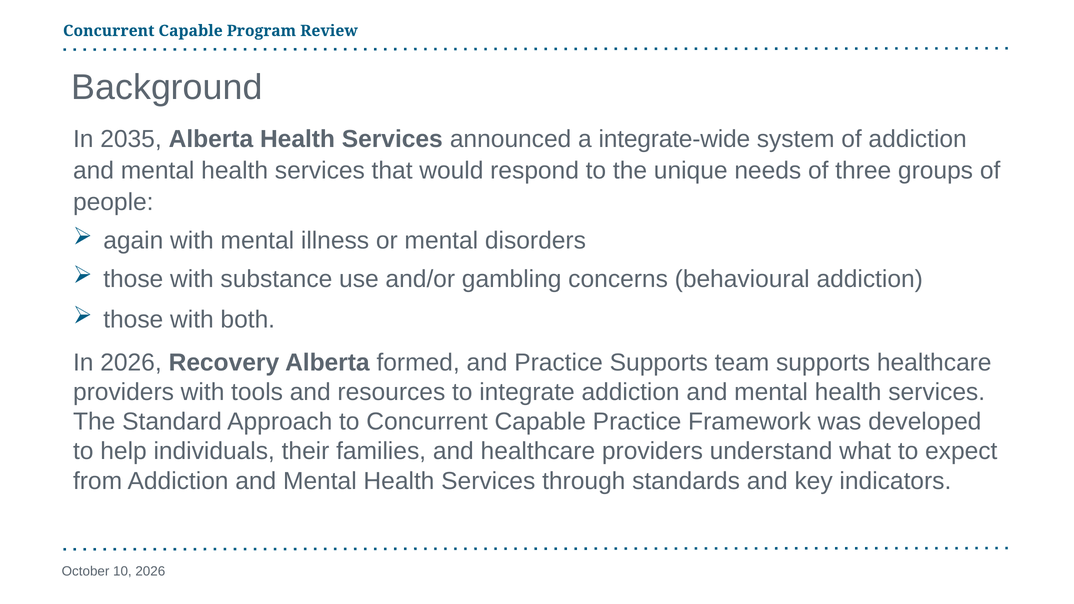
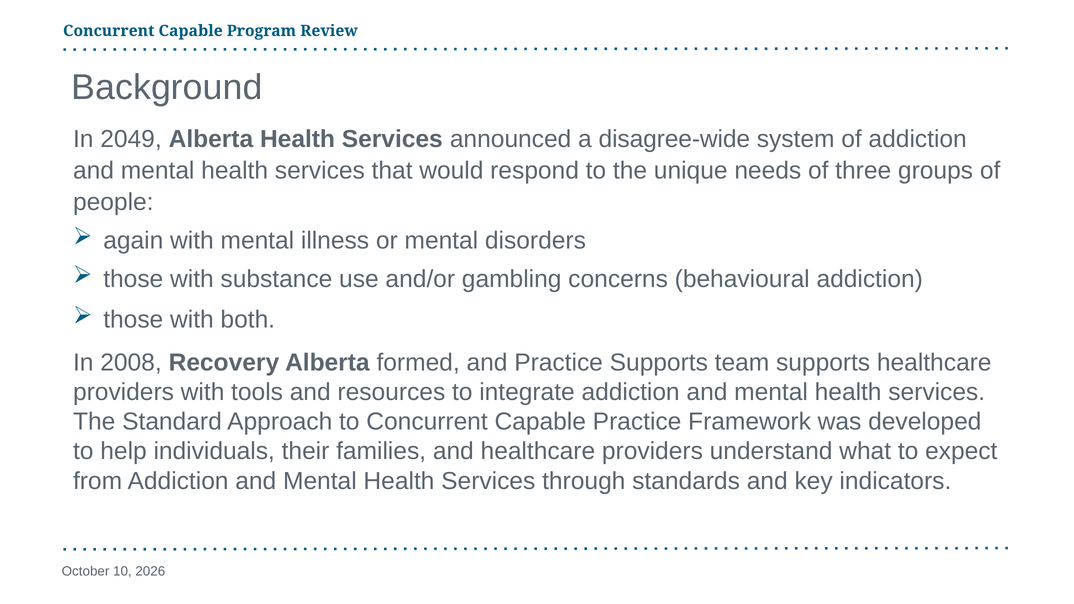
2035: 2035 -> 2049
integrate-wide: integrate-wide -> disagree-wide
In 2026: 2026 -> 2008
